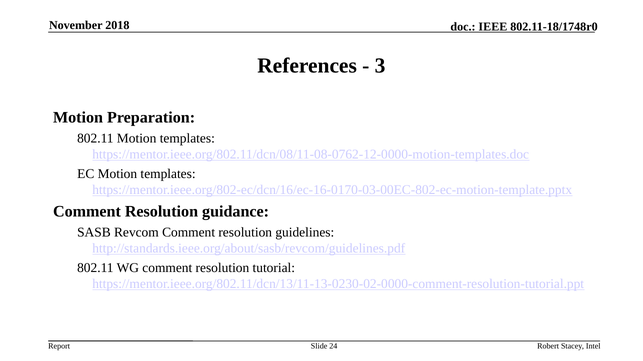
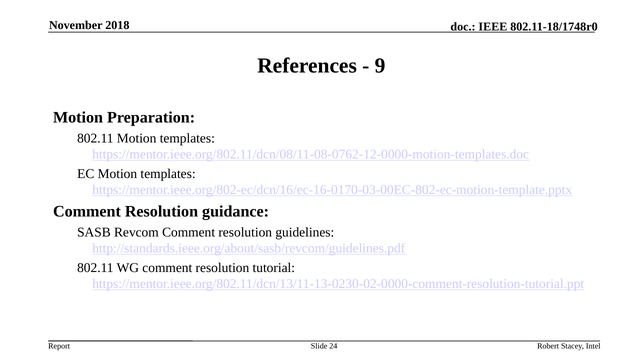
3: 3 -> 9
